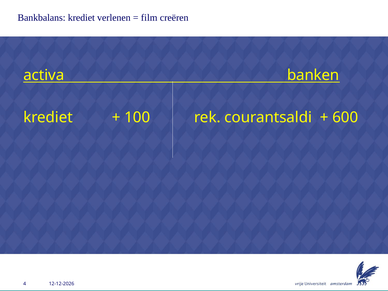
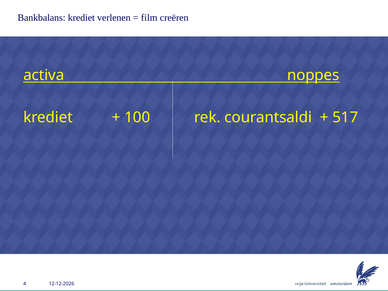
banken: banken -> noppes
600: 600 -> 517
